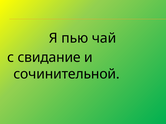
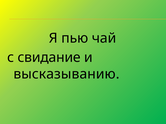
сочинительной: сочинительной -> высказыванию
